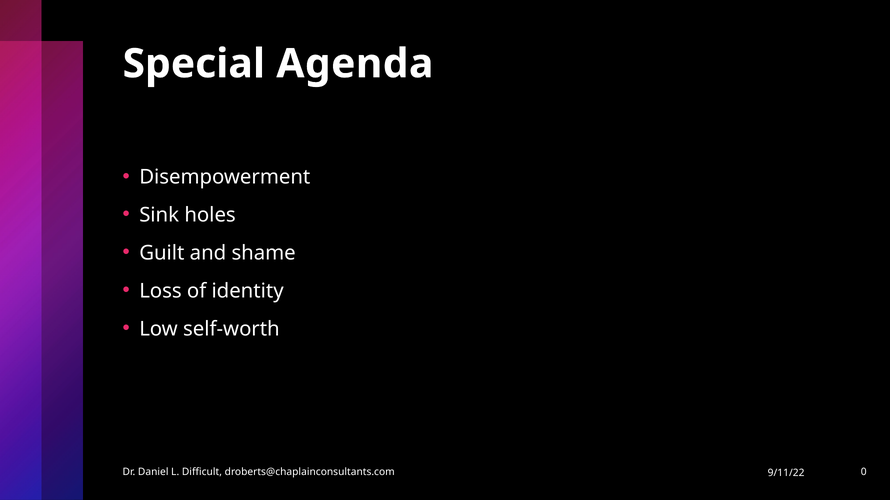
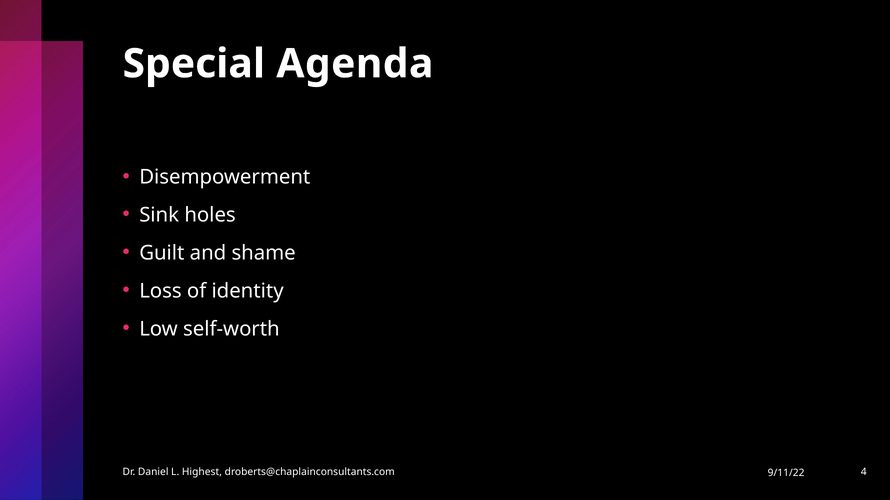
Difficult: Difficult -> Highest
0: 0 -> 4
